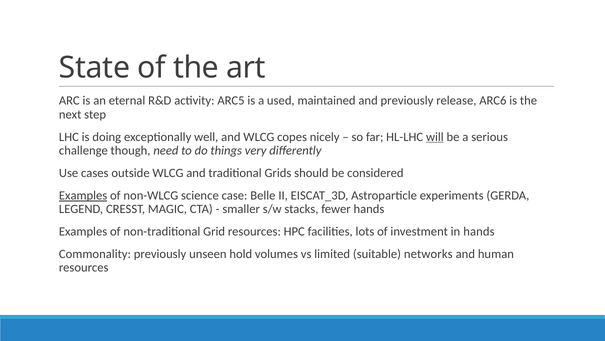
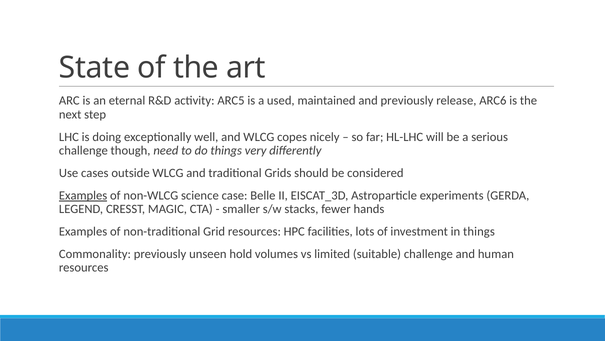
will underline: present -> none
in hands: hands -> things
suitable networks: networks -> challenge
